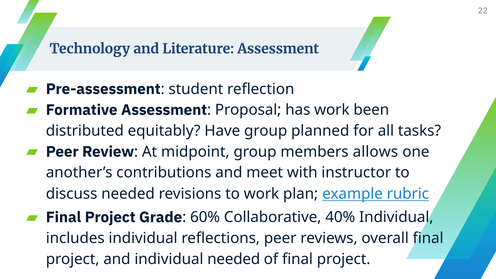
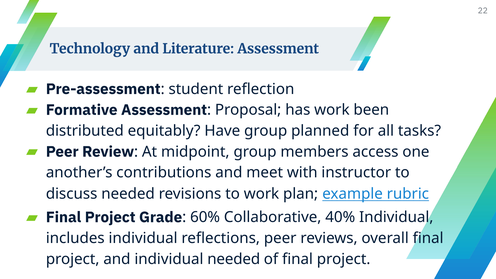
allows: allows -> access
